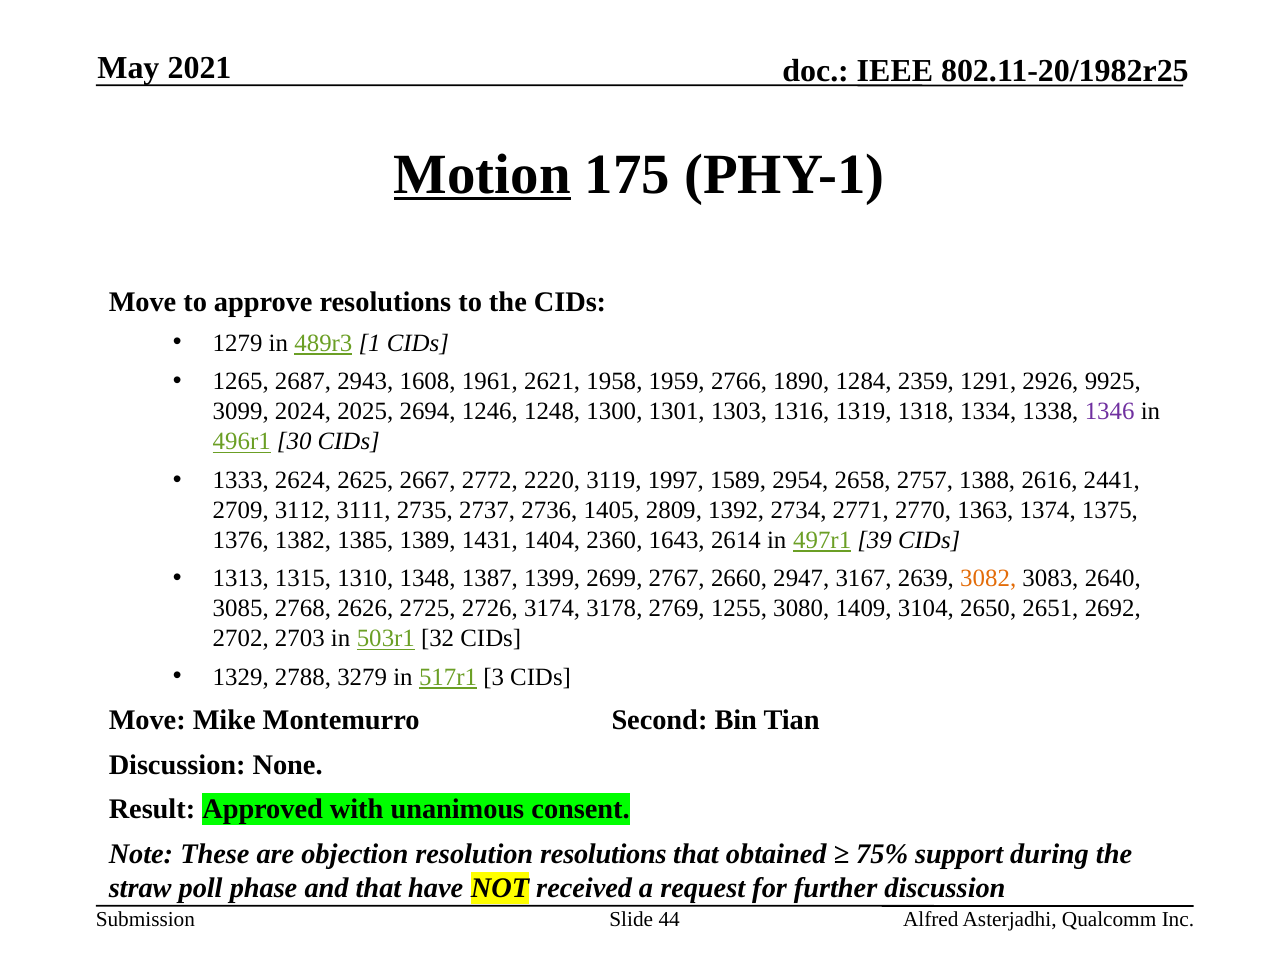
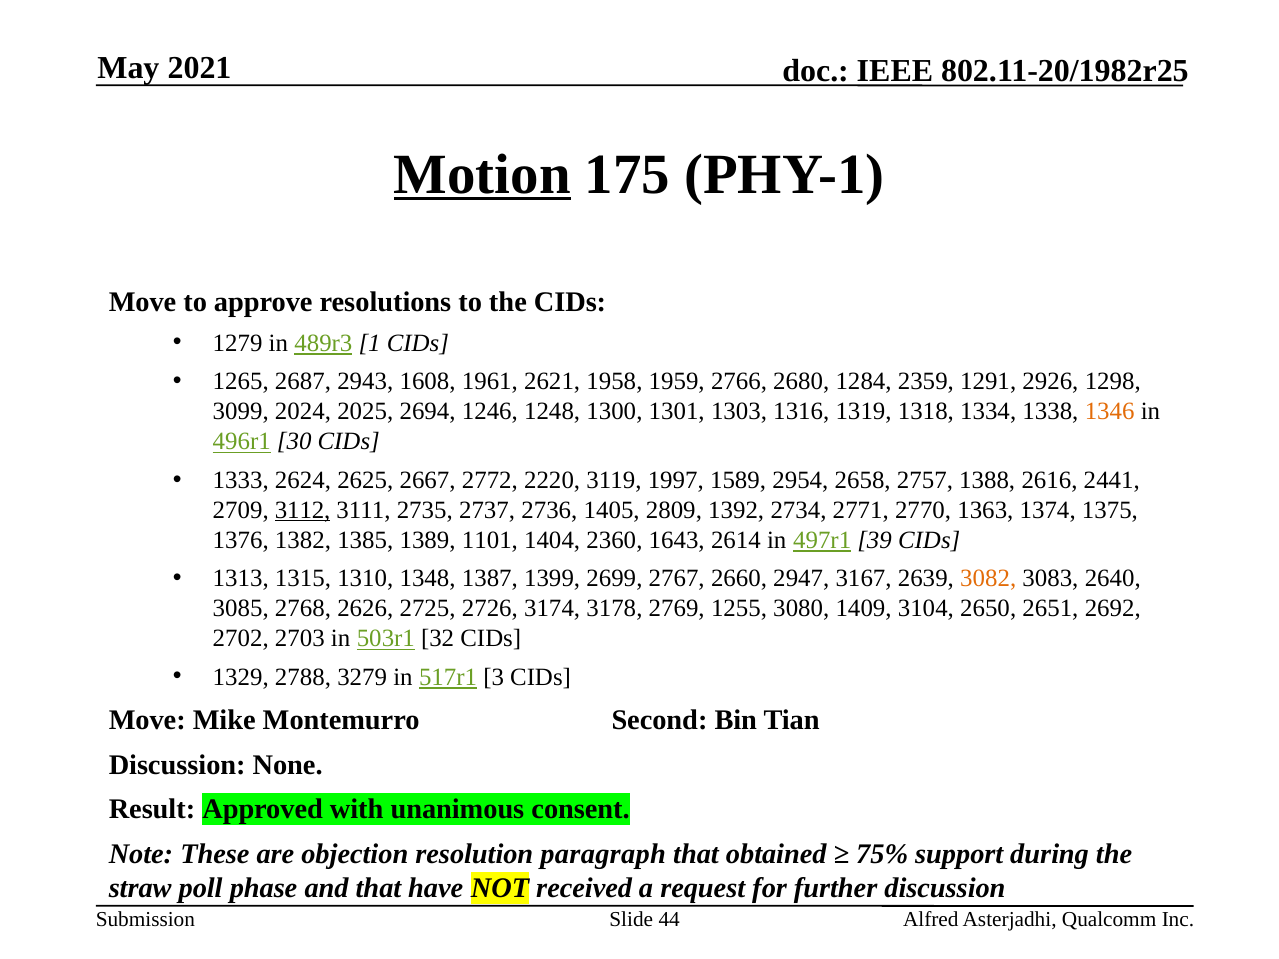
1890: 1890 -> 2680
9925: 9925 -> 1298
1346 colour: purple -> orange
3112 underline: none -> present
1431: 1431 -> 1101
resolution resolutions: resolutions -> paragraph
